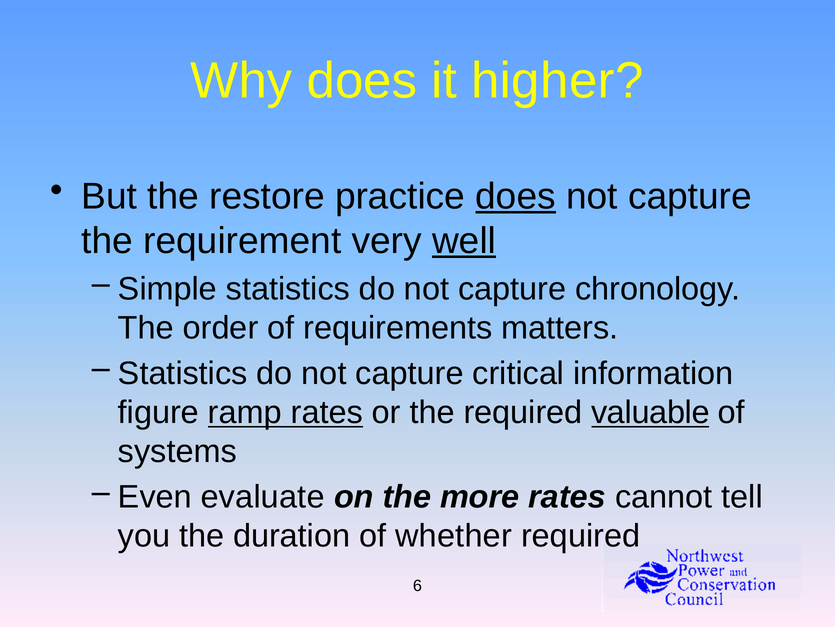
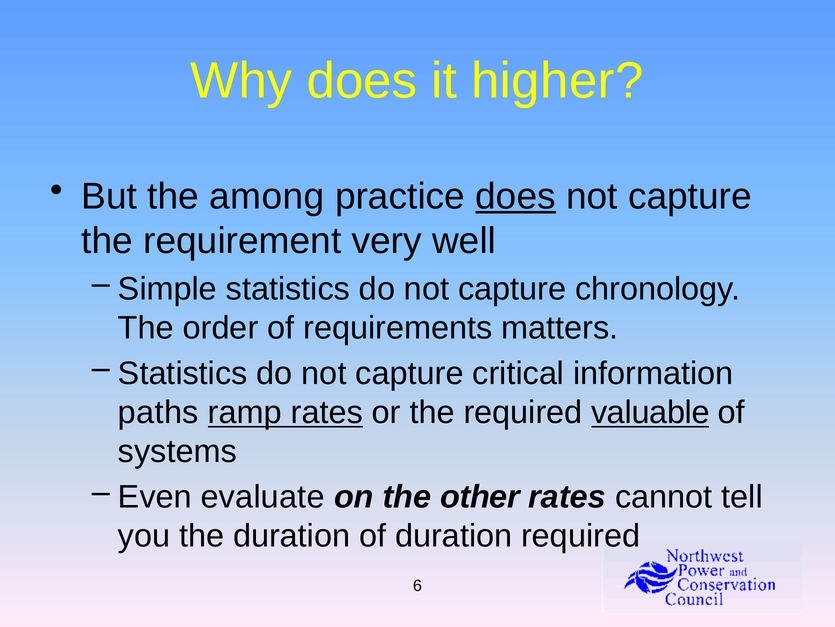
restore: restore -> among
well underline: present -> none
figure: figure -> paths
more: more -> other
of whether: whether -> duration
